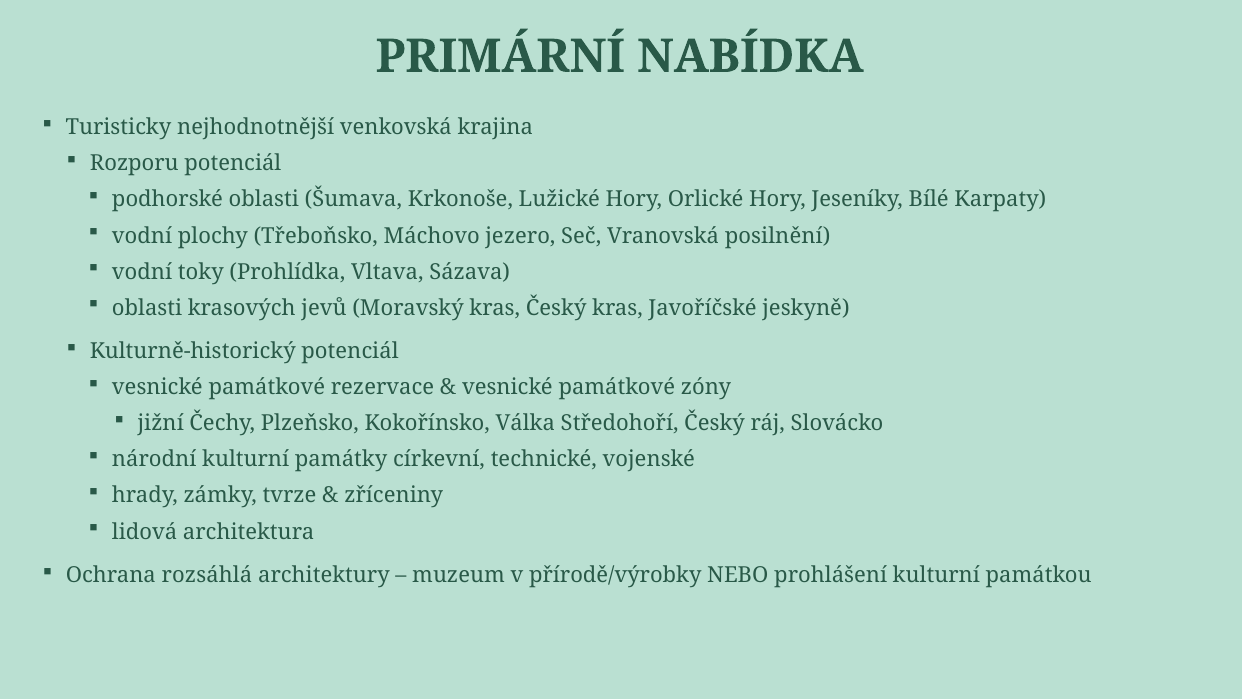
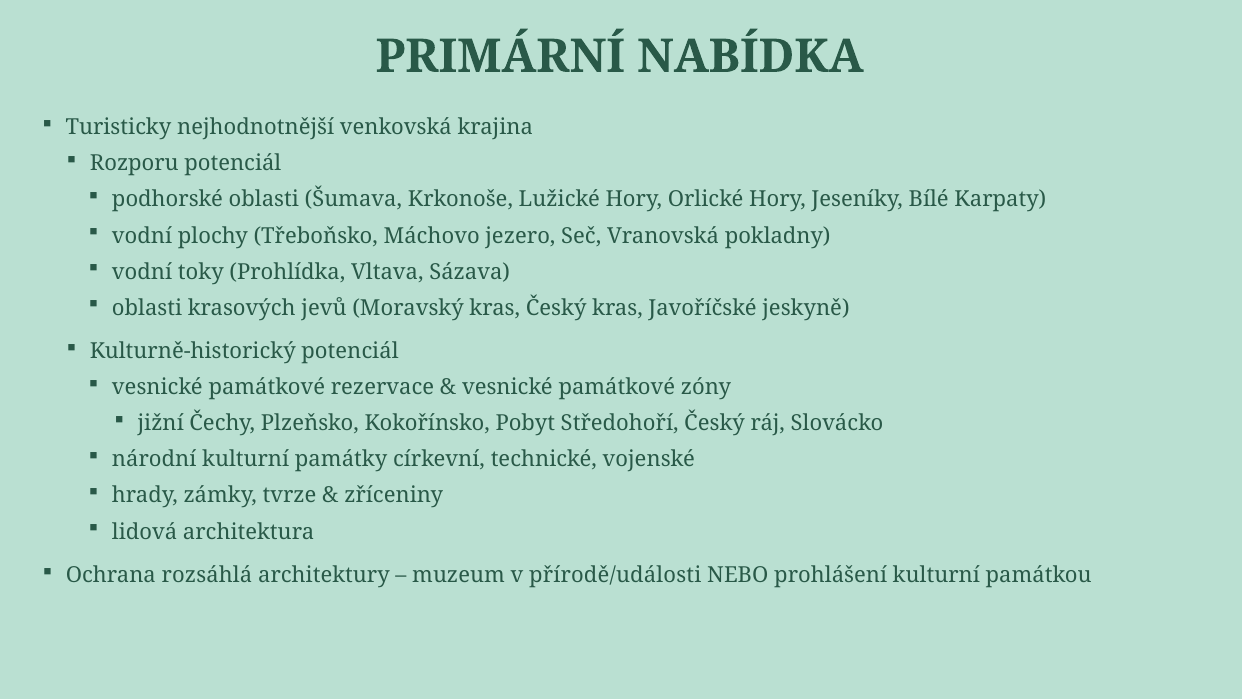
posilnění: posilnění -> pokladny
Válka: Válka -> Pobyt
přírodě/výrobky: přírodě/výrobky -> přírodě/události
